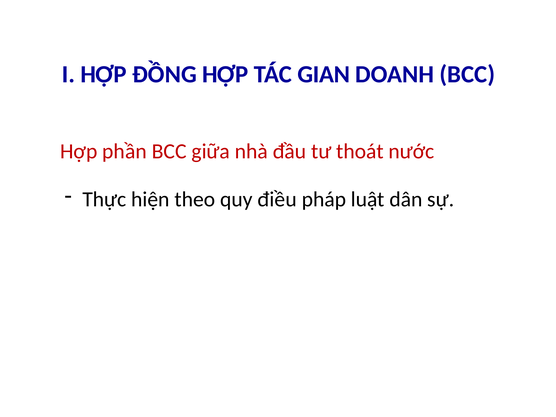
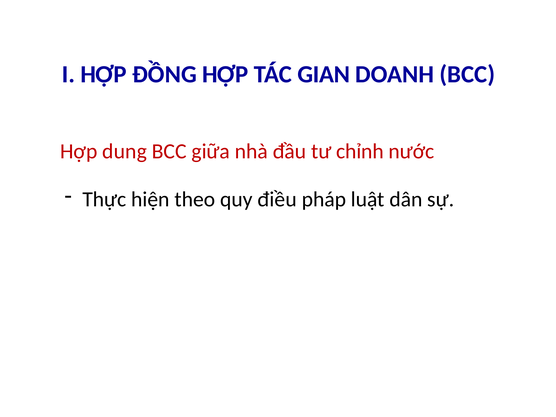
phần: phần -> dung
thoát: thoát -> chỉnh
